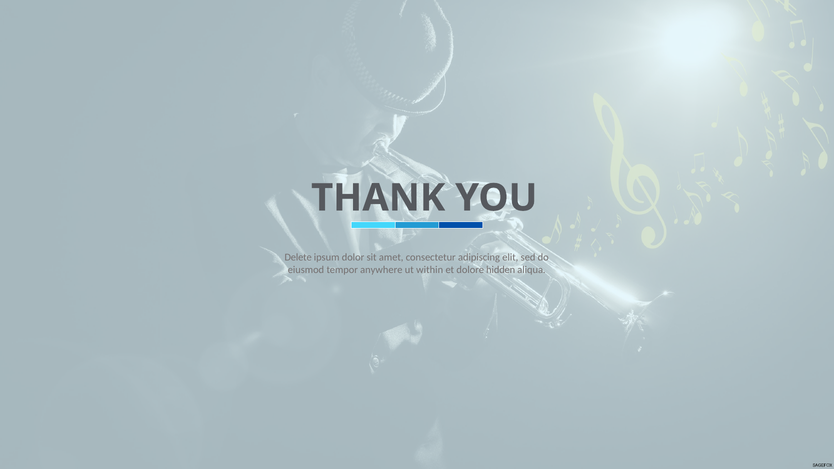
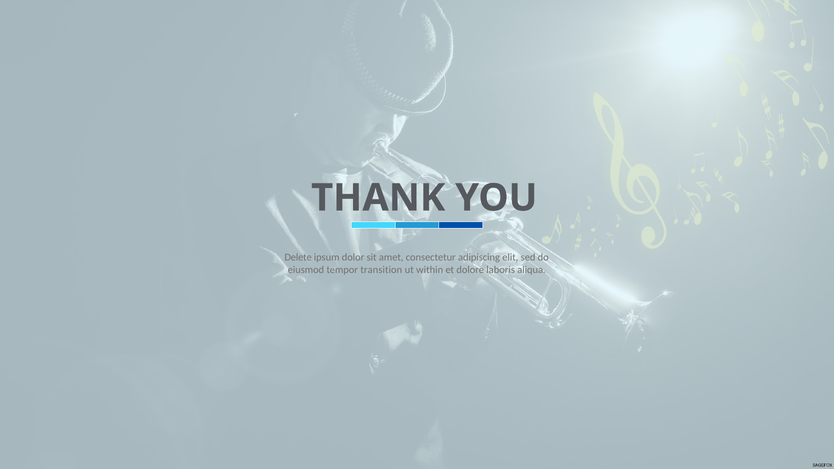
anywhere: anywhere -> transition
hidden: hidden -> laboris
